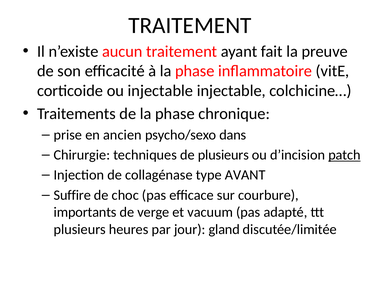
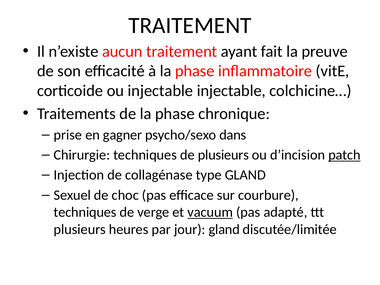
ancien: ancien -> gagner
type AVANT: AVANT -> GLAND
Suffire: Suffire -> Sexuel
importants at (85, 212): importants -> techniques
vacuum underline: none -> present
